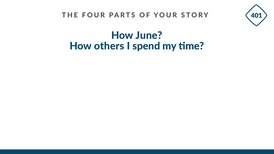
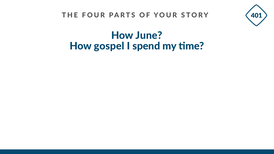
others: others -> gospel
